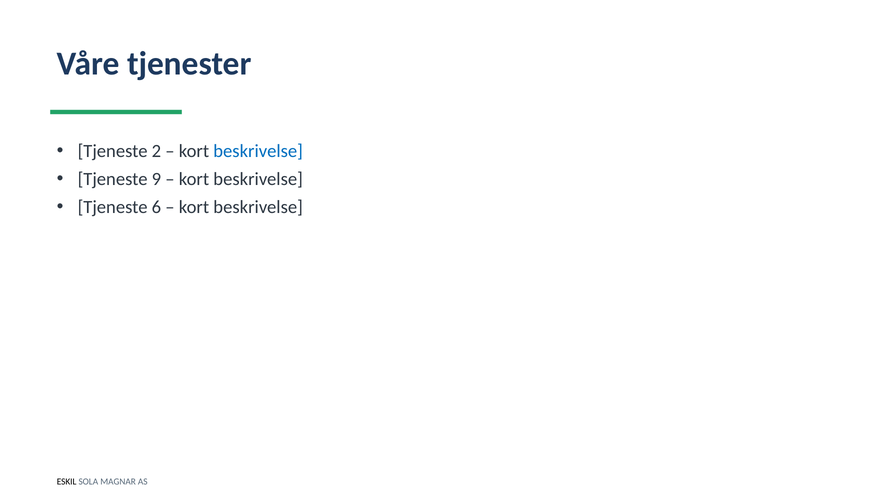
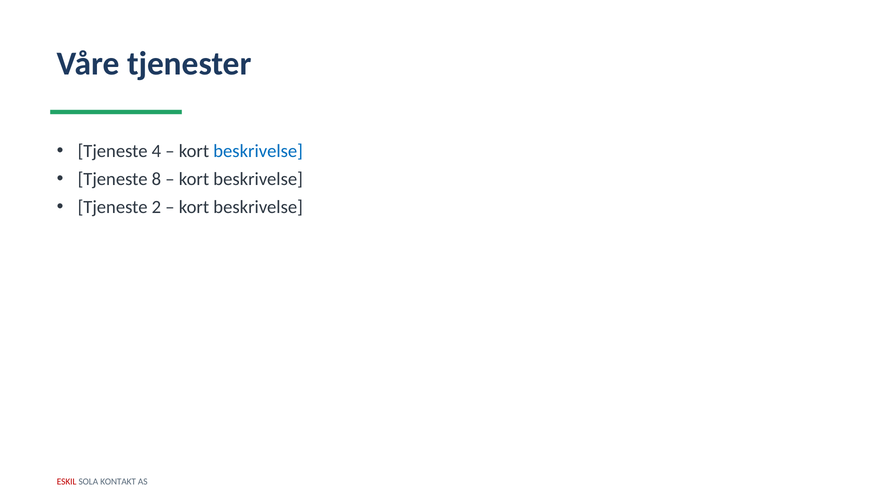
2: 2 -> 4
9: 9 -> 8
6: 6 -> 2
ESKIL colour: black -> red
MAGNAR: MAGNAR -> KONTAKT
